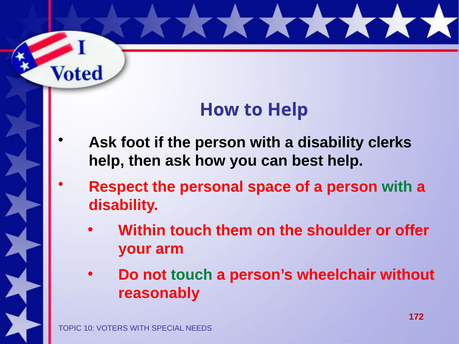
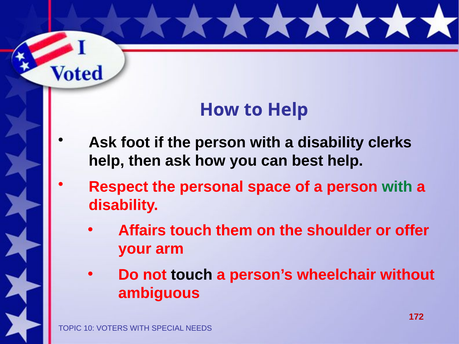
Within: Within -> Affairs
touch at (192, 275) colour: green -> black
reasonably: reasonably -> ambiguous
